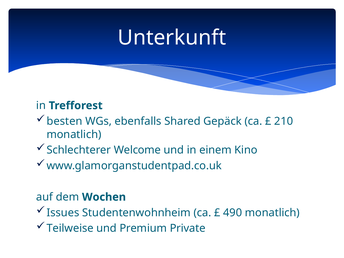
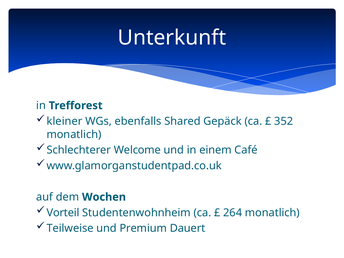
besten: besten -> kleiner
210: 210 -> 352
Kino: Kino -> Café
Issues: Issues -> Vorteil
490: 490 -> 264
Private: Private -> Dauert
